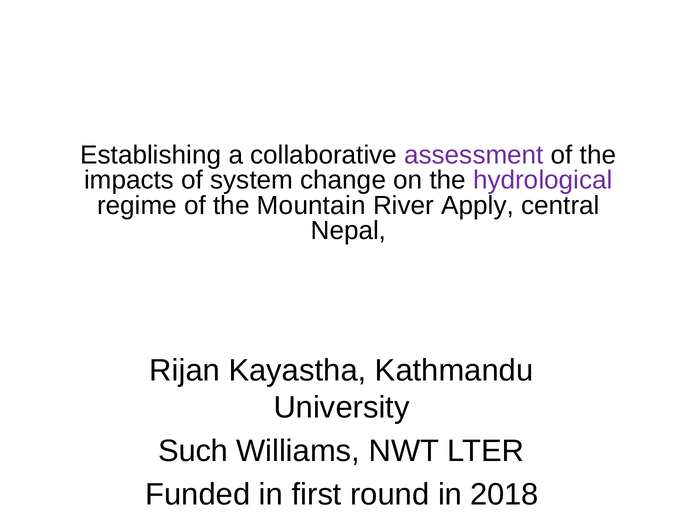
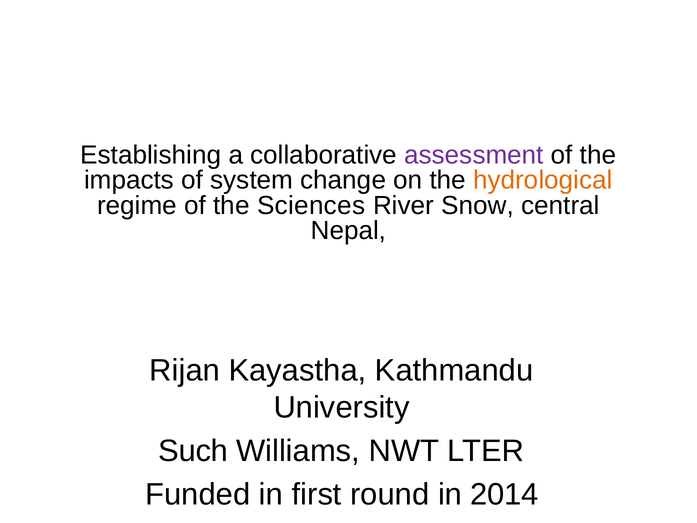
hydrological colour: purple -> orange
Mountain: Mountain -> Sciences
Apply: Apply -> Snow
2018: 2018 -> 2014
